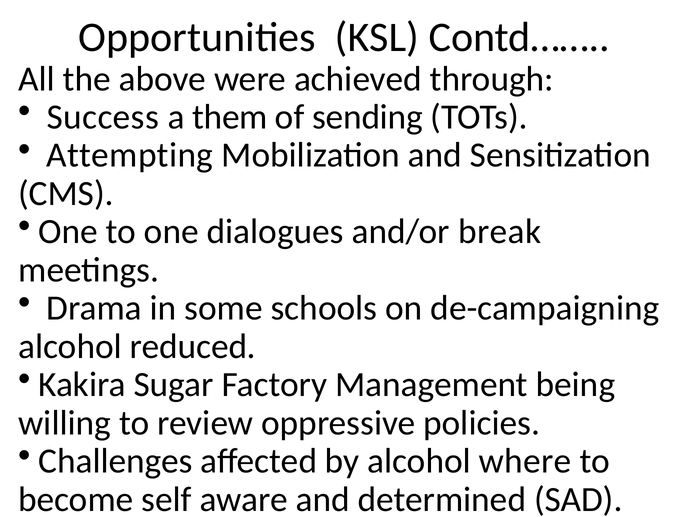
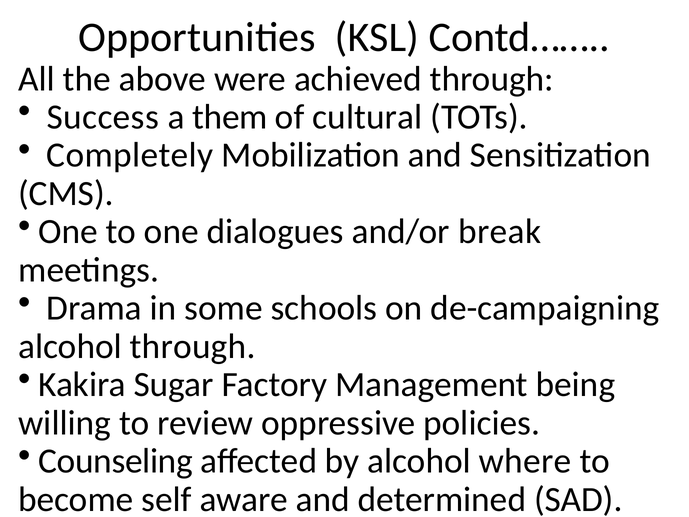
sending: sending -> cultural
Attempting: Attempting -> Completely
alcohol reduced: reduced -> through
Challenges: Challenges -> Counseling
